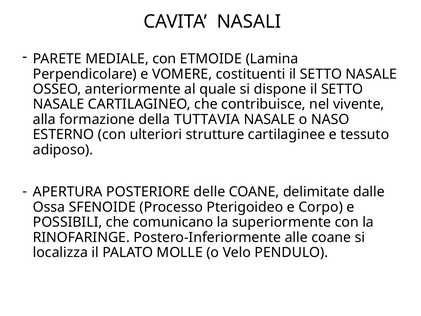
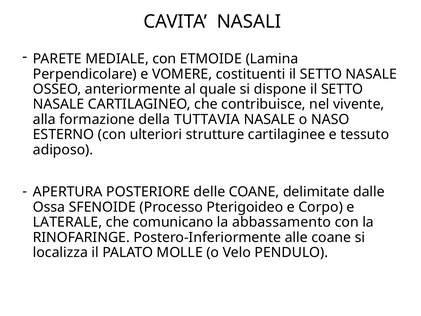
POSSIBILI: POSSIBILI -> LATERALE
superiormente: superiormente -> abbassamento
